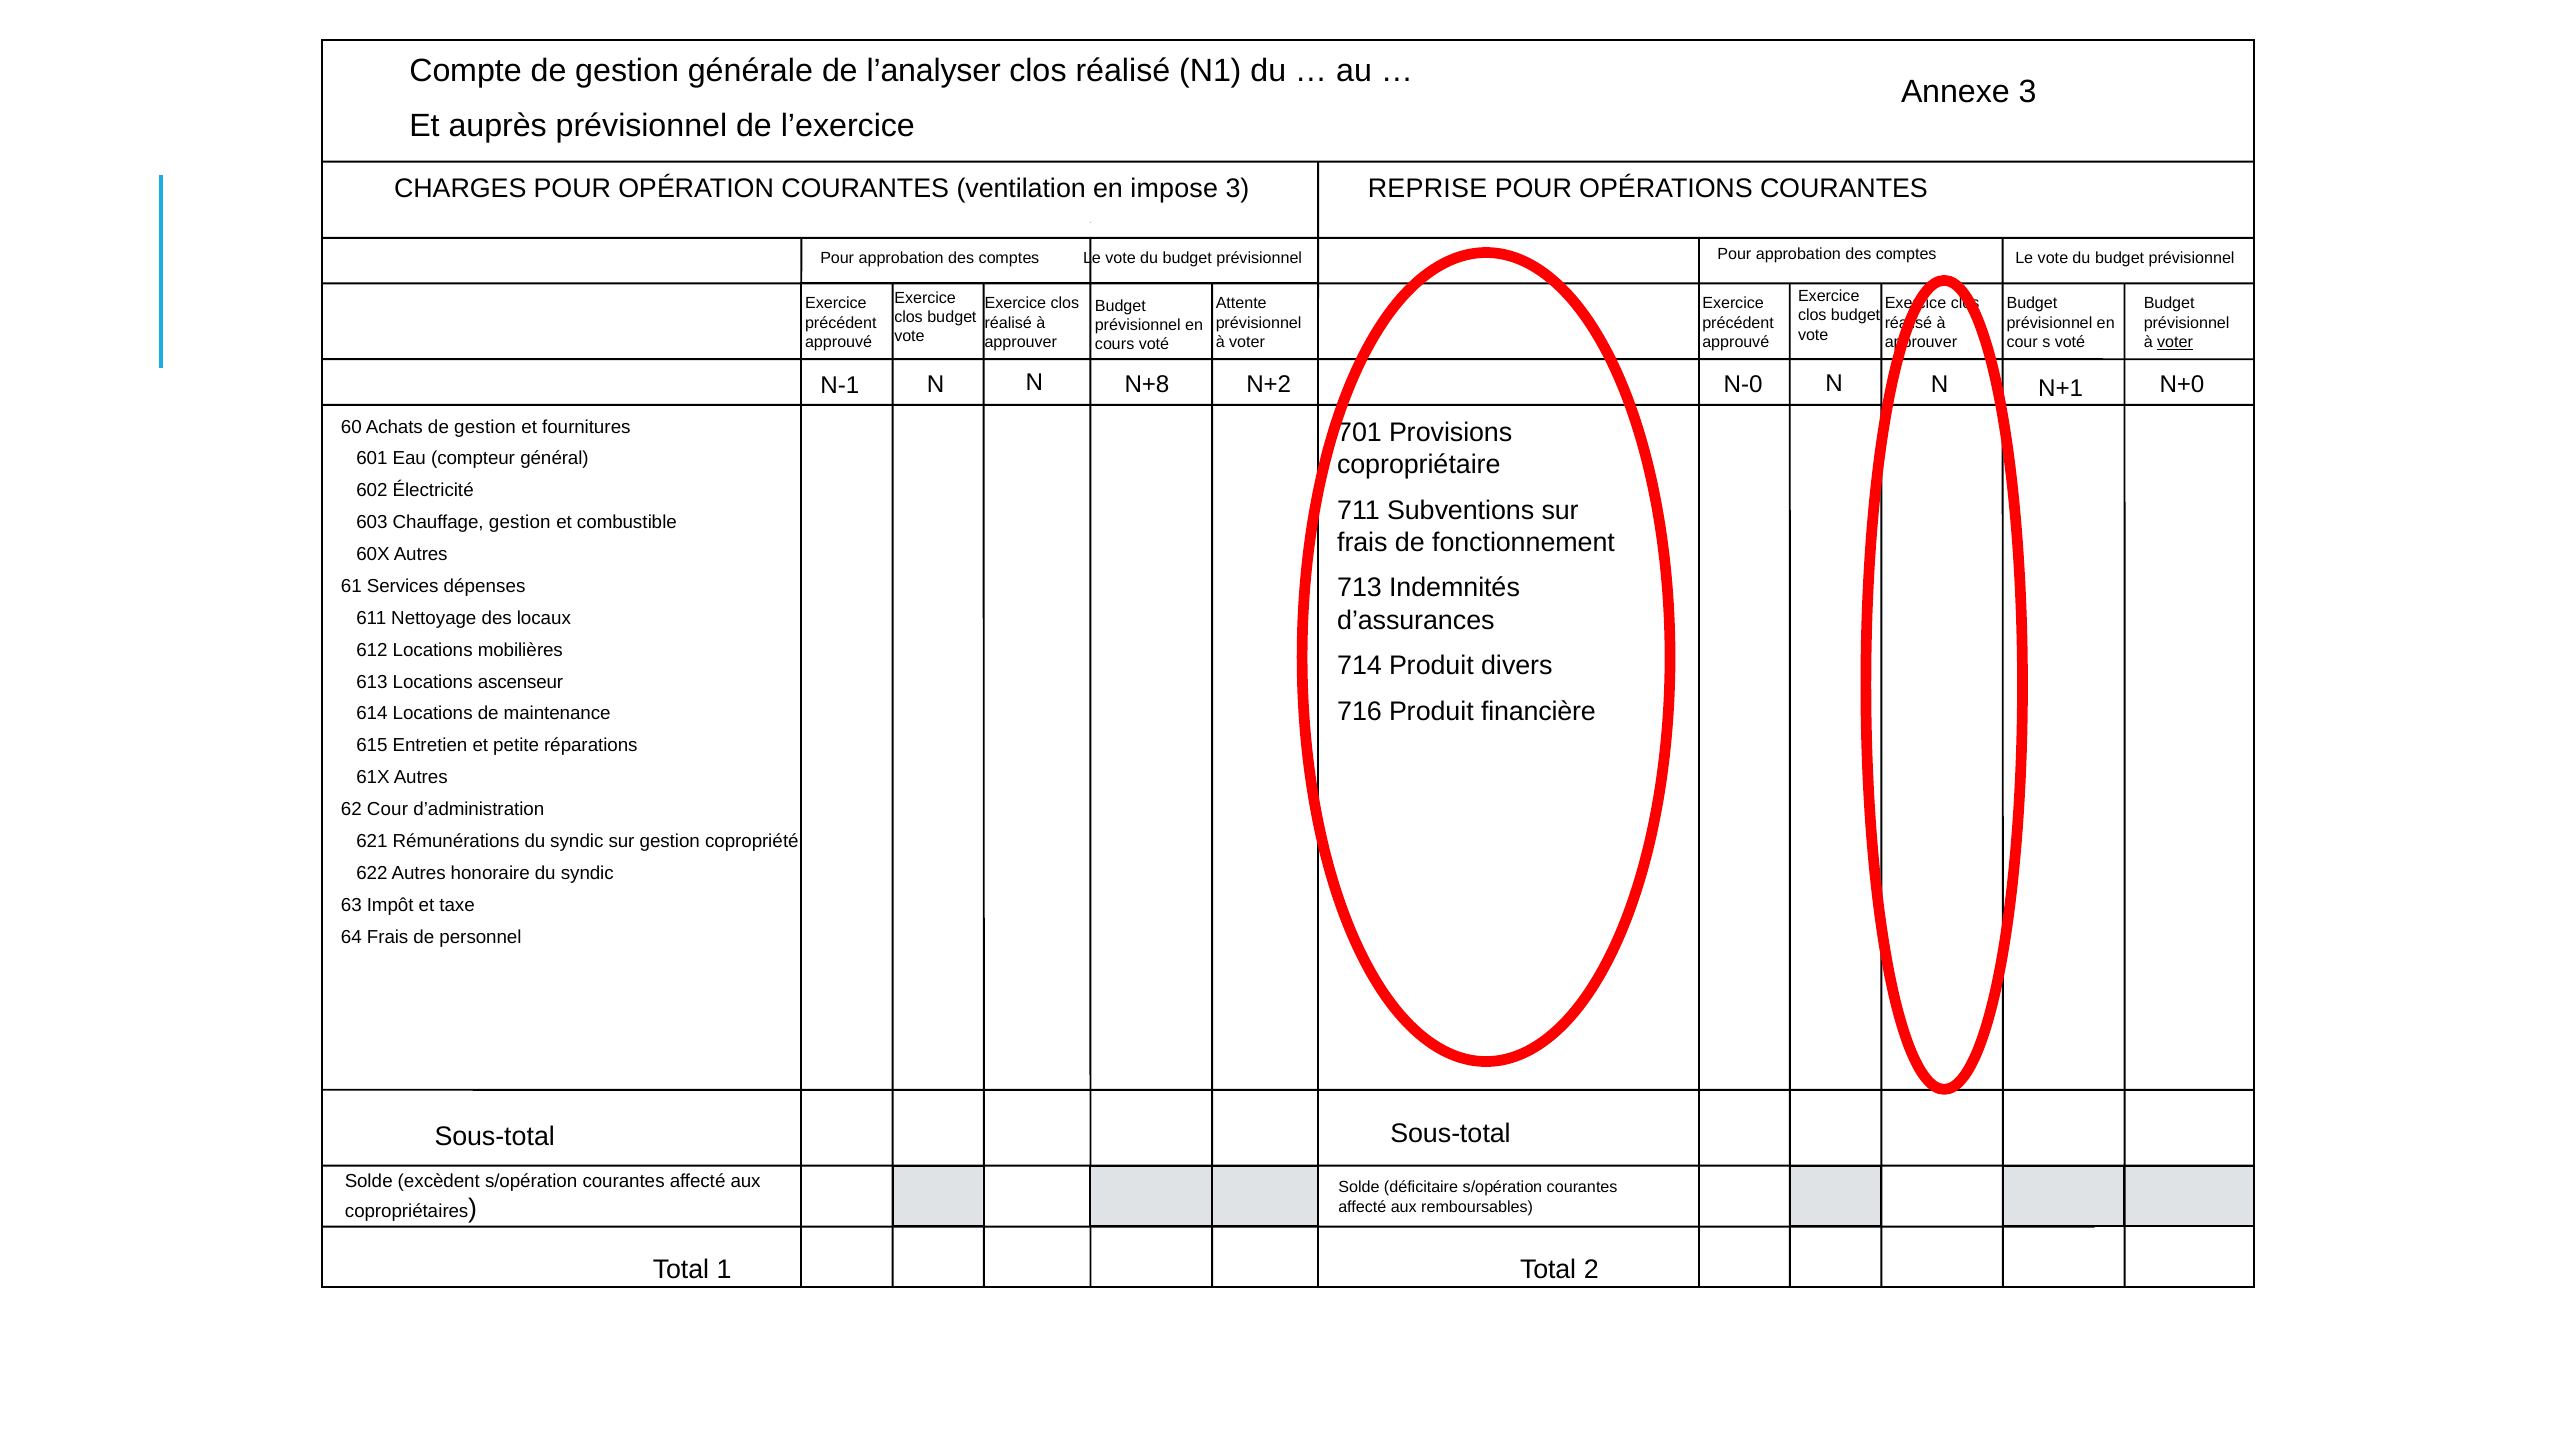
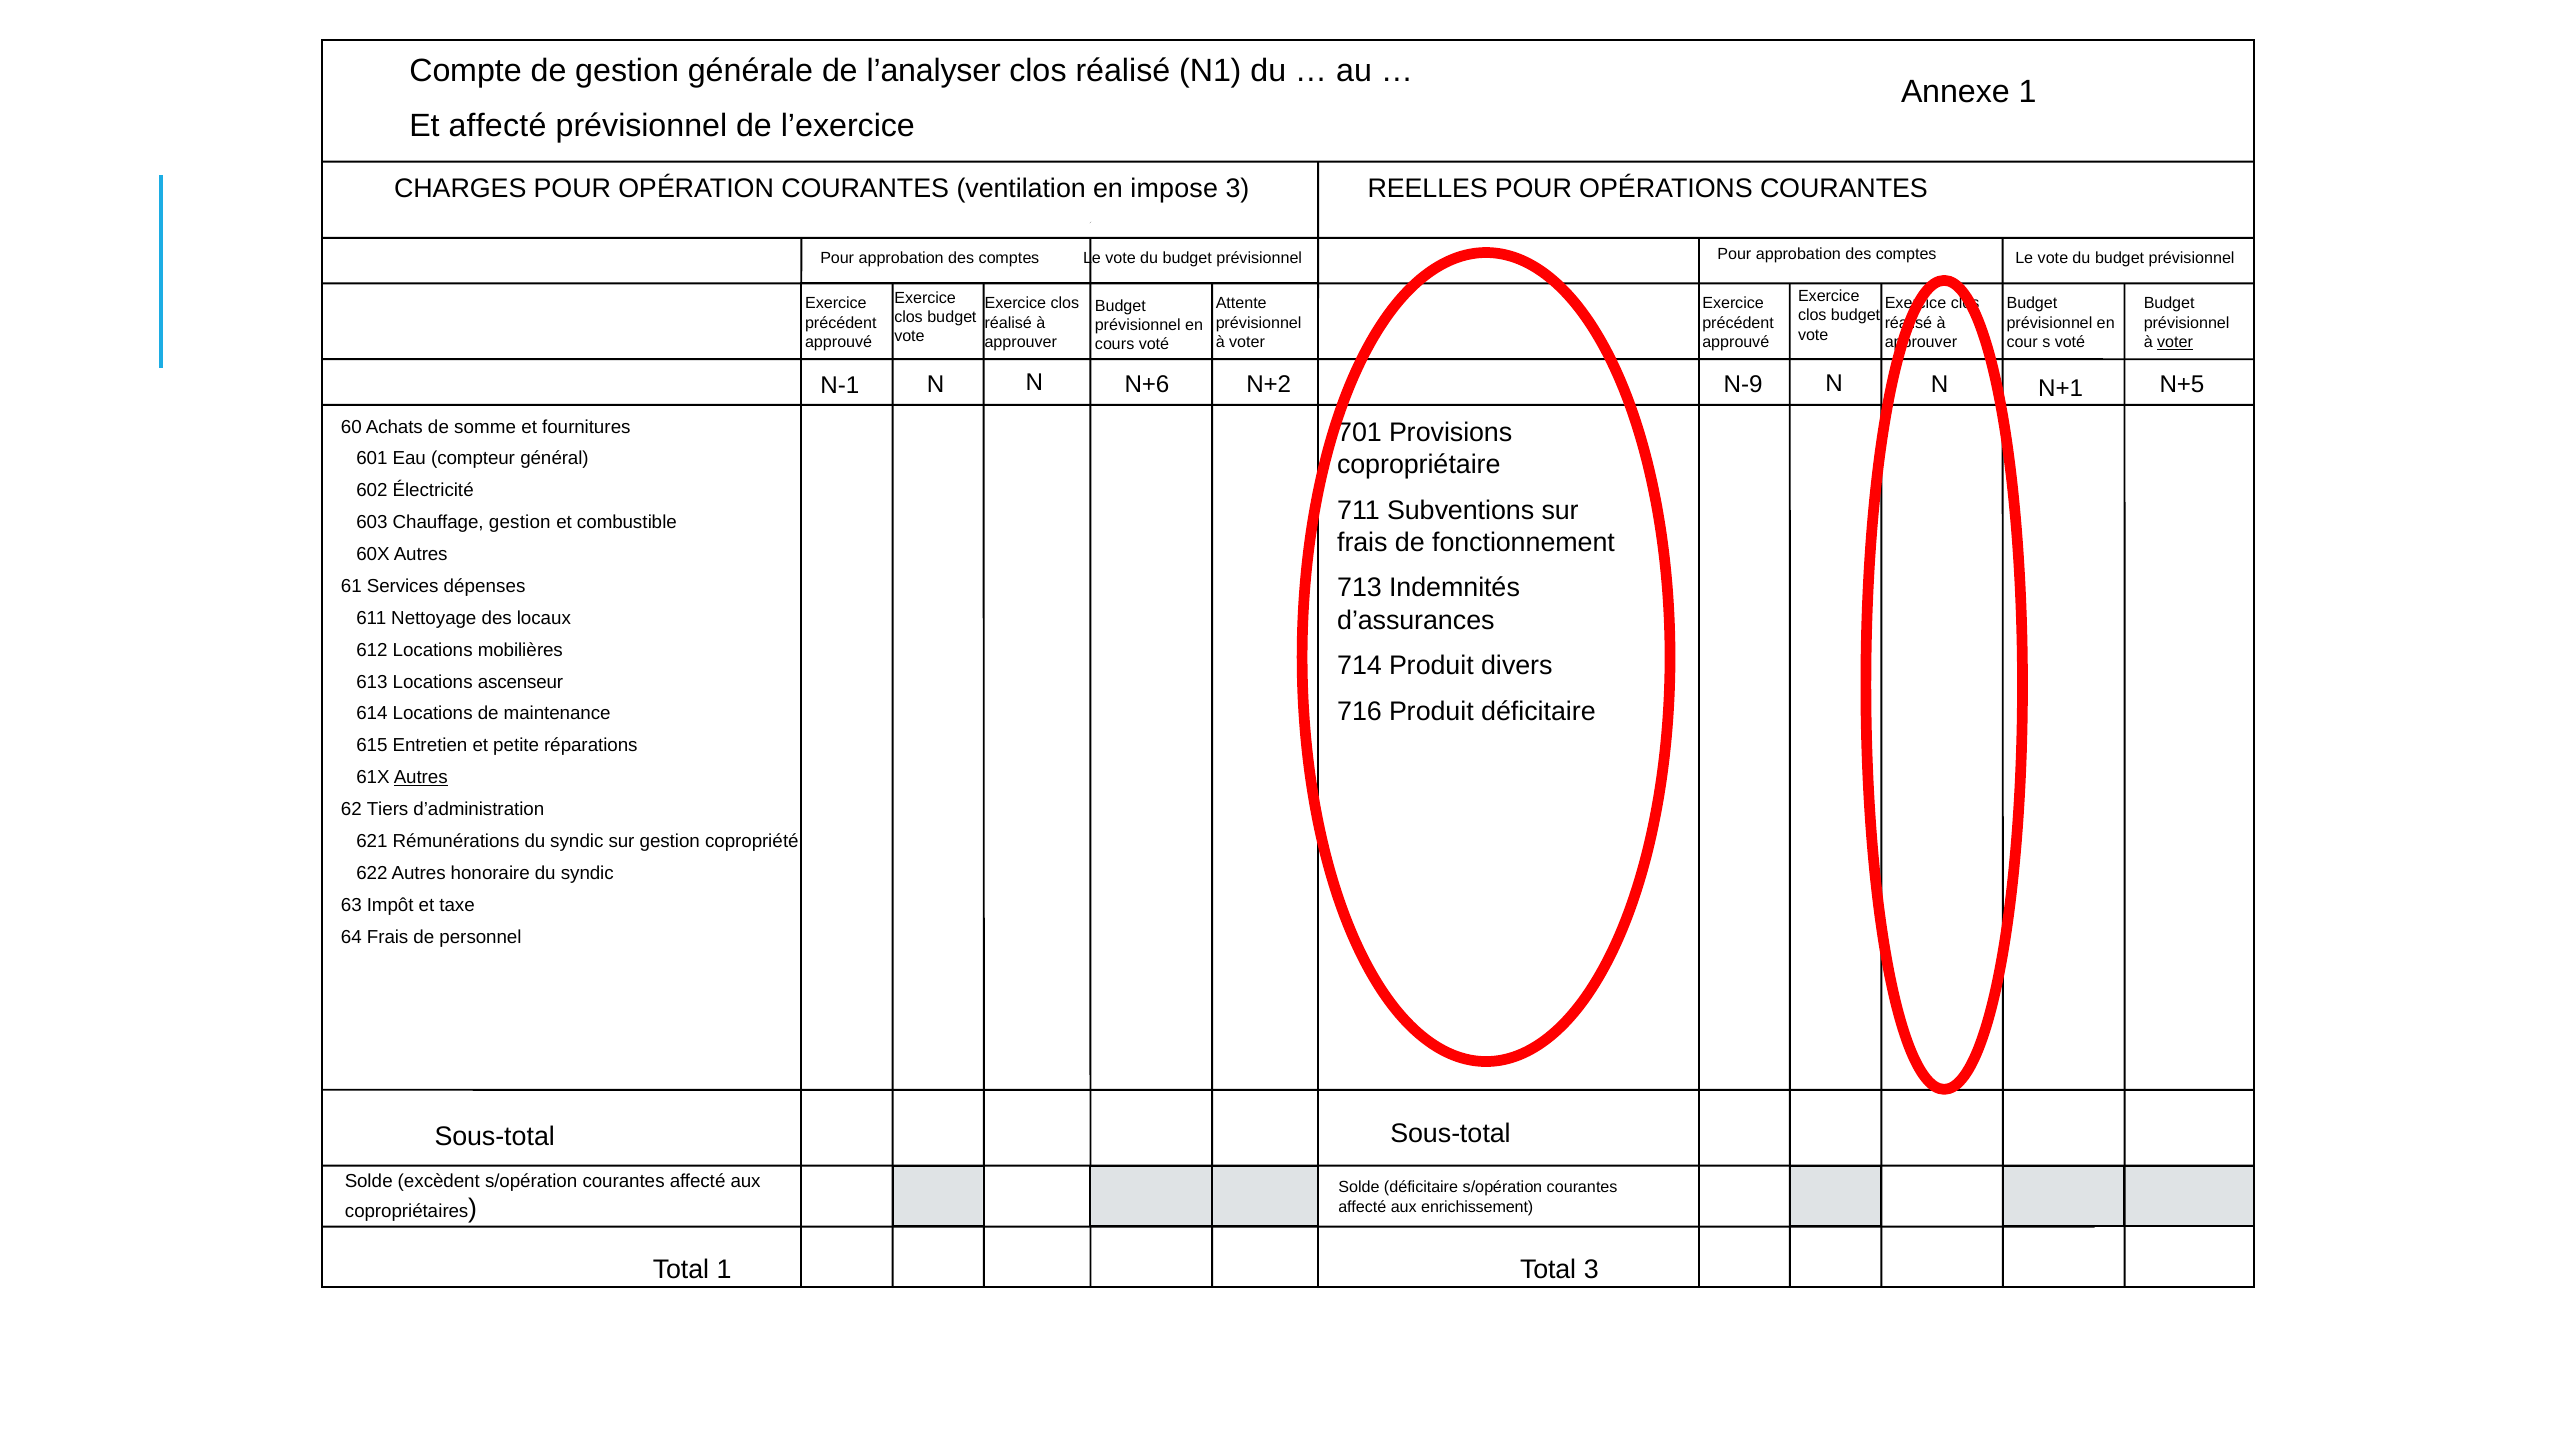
Annexe 3: 3 -> 1
Et auprès: auprès -> affecté
REPRISE: REPRISE -> REELLES
N-0: N-0 -> N-9
N+0: N+0 -> N+5
N+8: N+8 -> N+6
Achats de gestion: gestion -> somme
Produit financière: financière -> déficitaire
Autres at (421, 777) underline: none -> present
62 Cour: Cour -> Tiers
remboursables: remboursables -> enrichissement
Total 2: 2 -> 3
